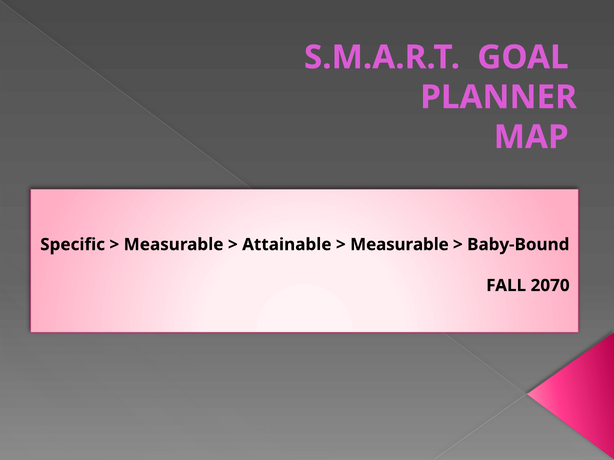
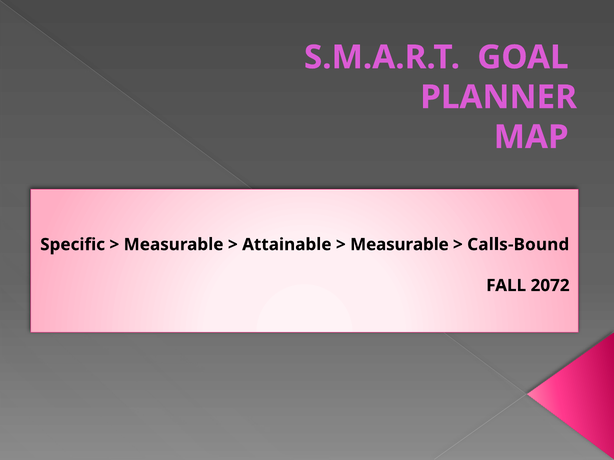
Baby-Bound: Baby-Bound -> Calls-Bound
2070: 2070 -> 2072
